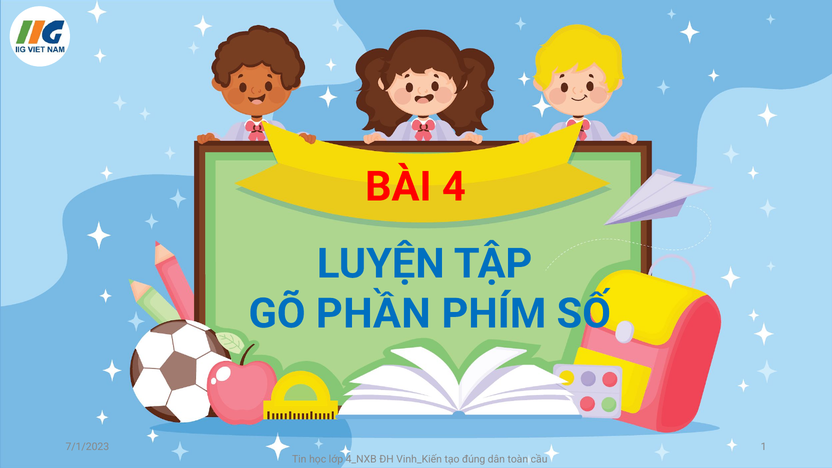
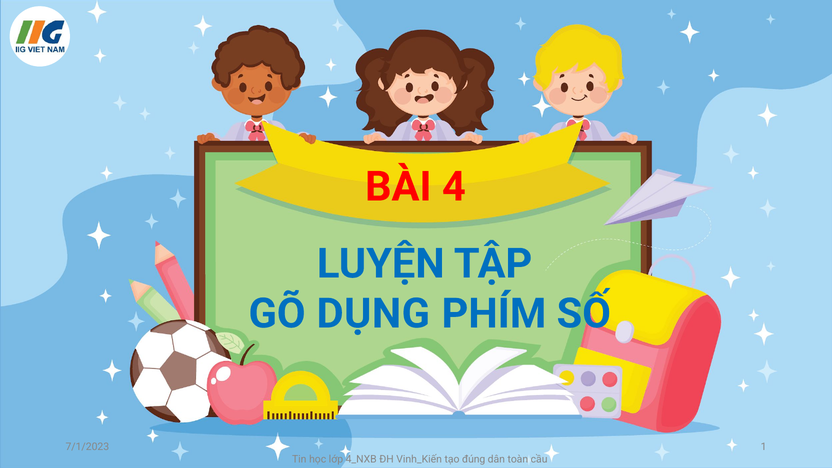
PHẦN: PHẦN -> DỤNG
